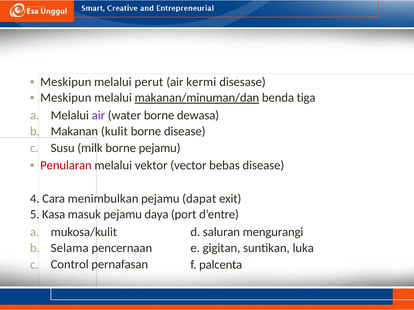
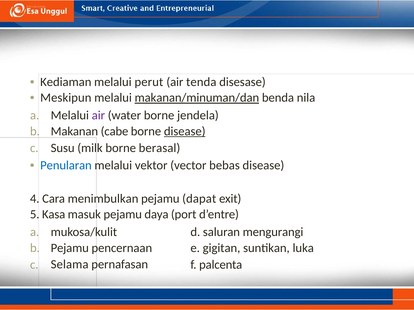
Meskipun at (66, 82): Meskipun -> Kediaman
kermi: kermi -> tenda
tiga: tiga -> nila
dewasa: dewasa -> jendela
kulit: kulit -> cabe
disease at (185, 131) underline: none -> present
borne pejamu: pejamu -> berasal
Penularan colour: red -> blue
Selama at (70, 248): Selama -> Pejamu
Control: Control -> Selama
